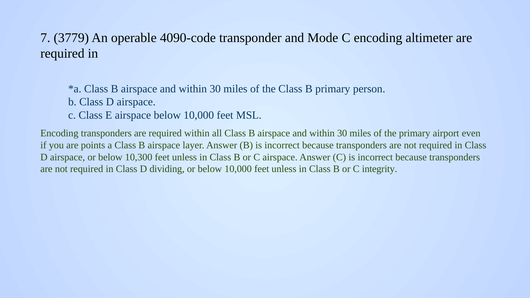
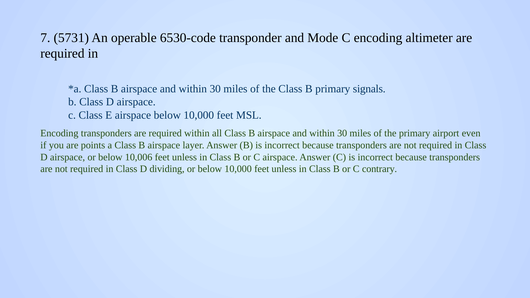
3779: 3779 -> 5731
4090-code: 4090-code -> 6530-code
person: person -> signals
10,300: 10,300 -> 10,006
integrity: integrity -> contrary
